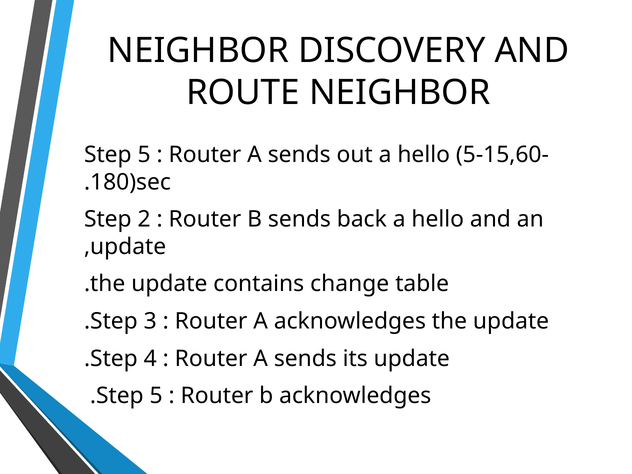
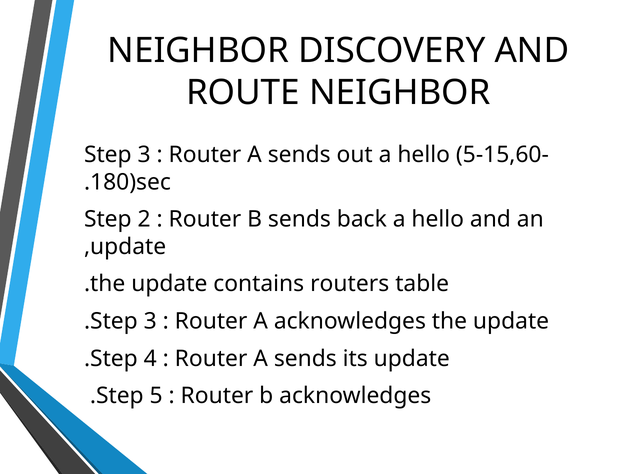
5 at (144, 155): 5 -> 3
change: change -> routers
